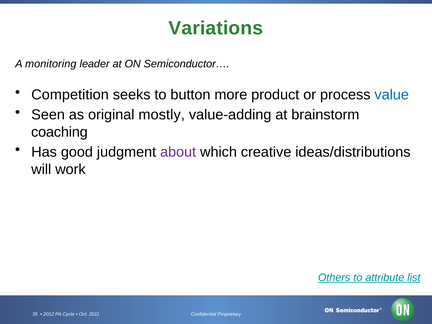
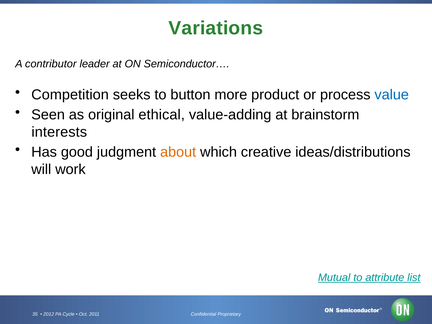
monitoring: monitoring -> contributor
mostly: mostly -> ethical
coaching: coaching -> interests
about colour: purple -> orange
Others: Others -> Mutual
